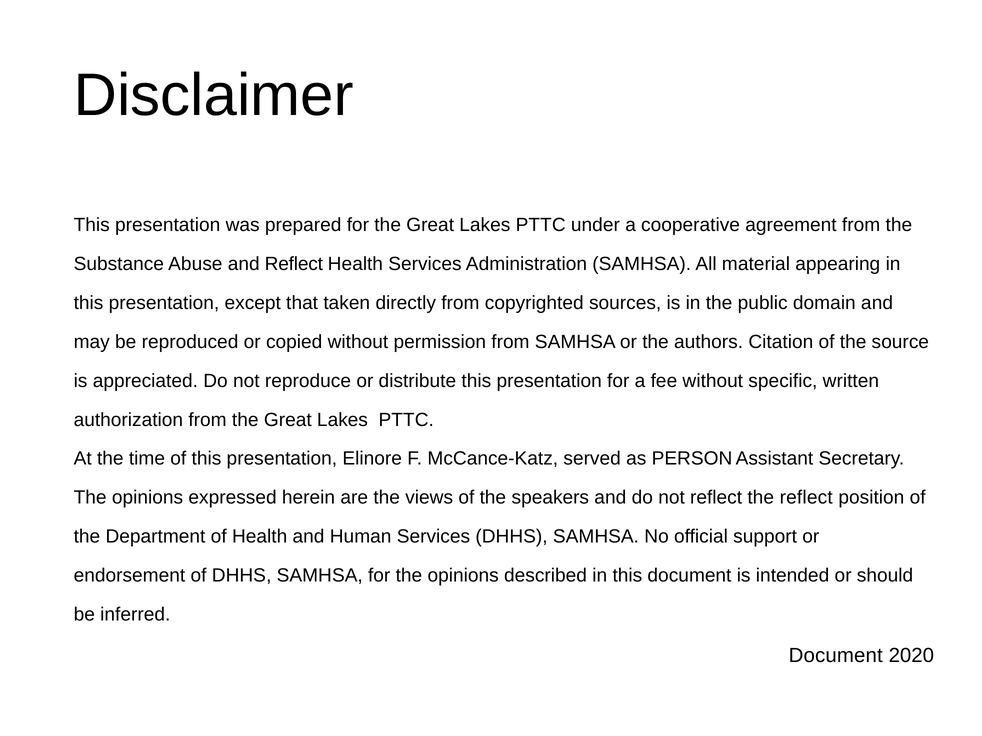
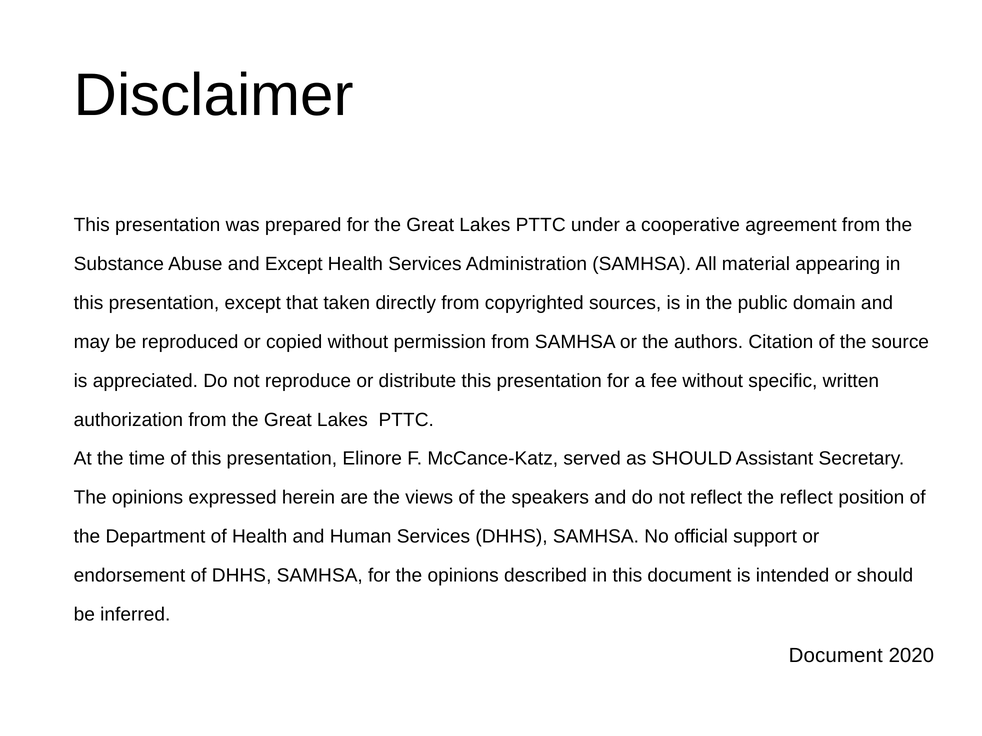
and Reflect: Reflect -> Except
as PERSON: PERSON -> SHOULD
